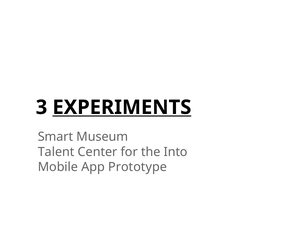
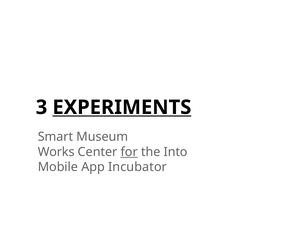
Talent: Talent -> Works
for underline: none -> present
Prototype: Prototype -> Incubator
